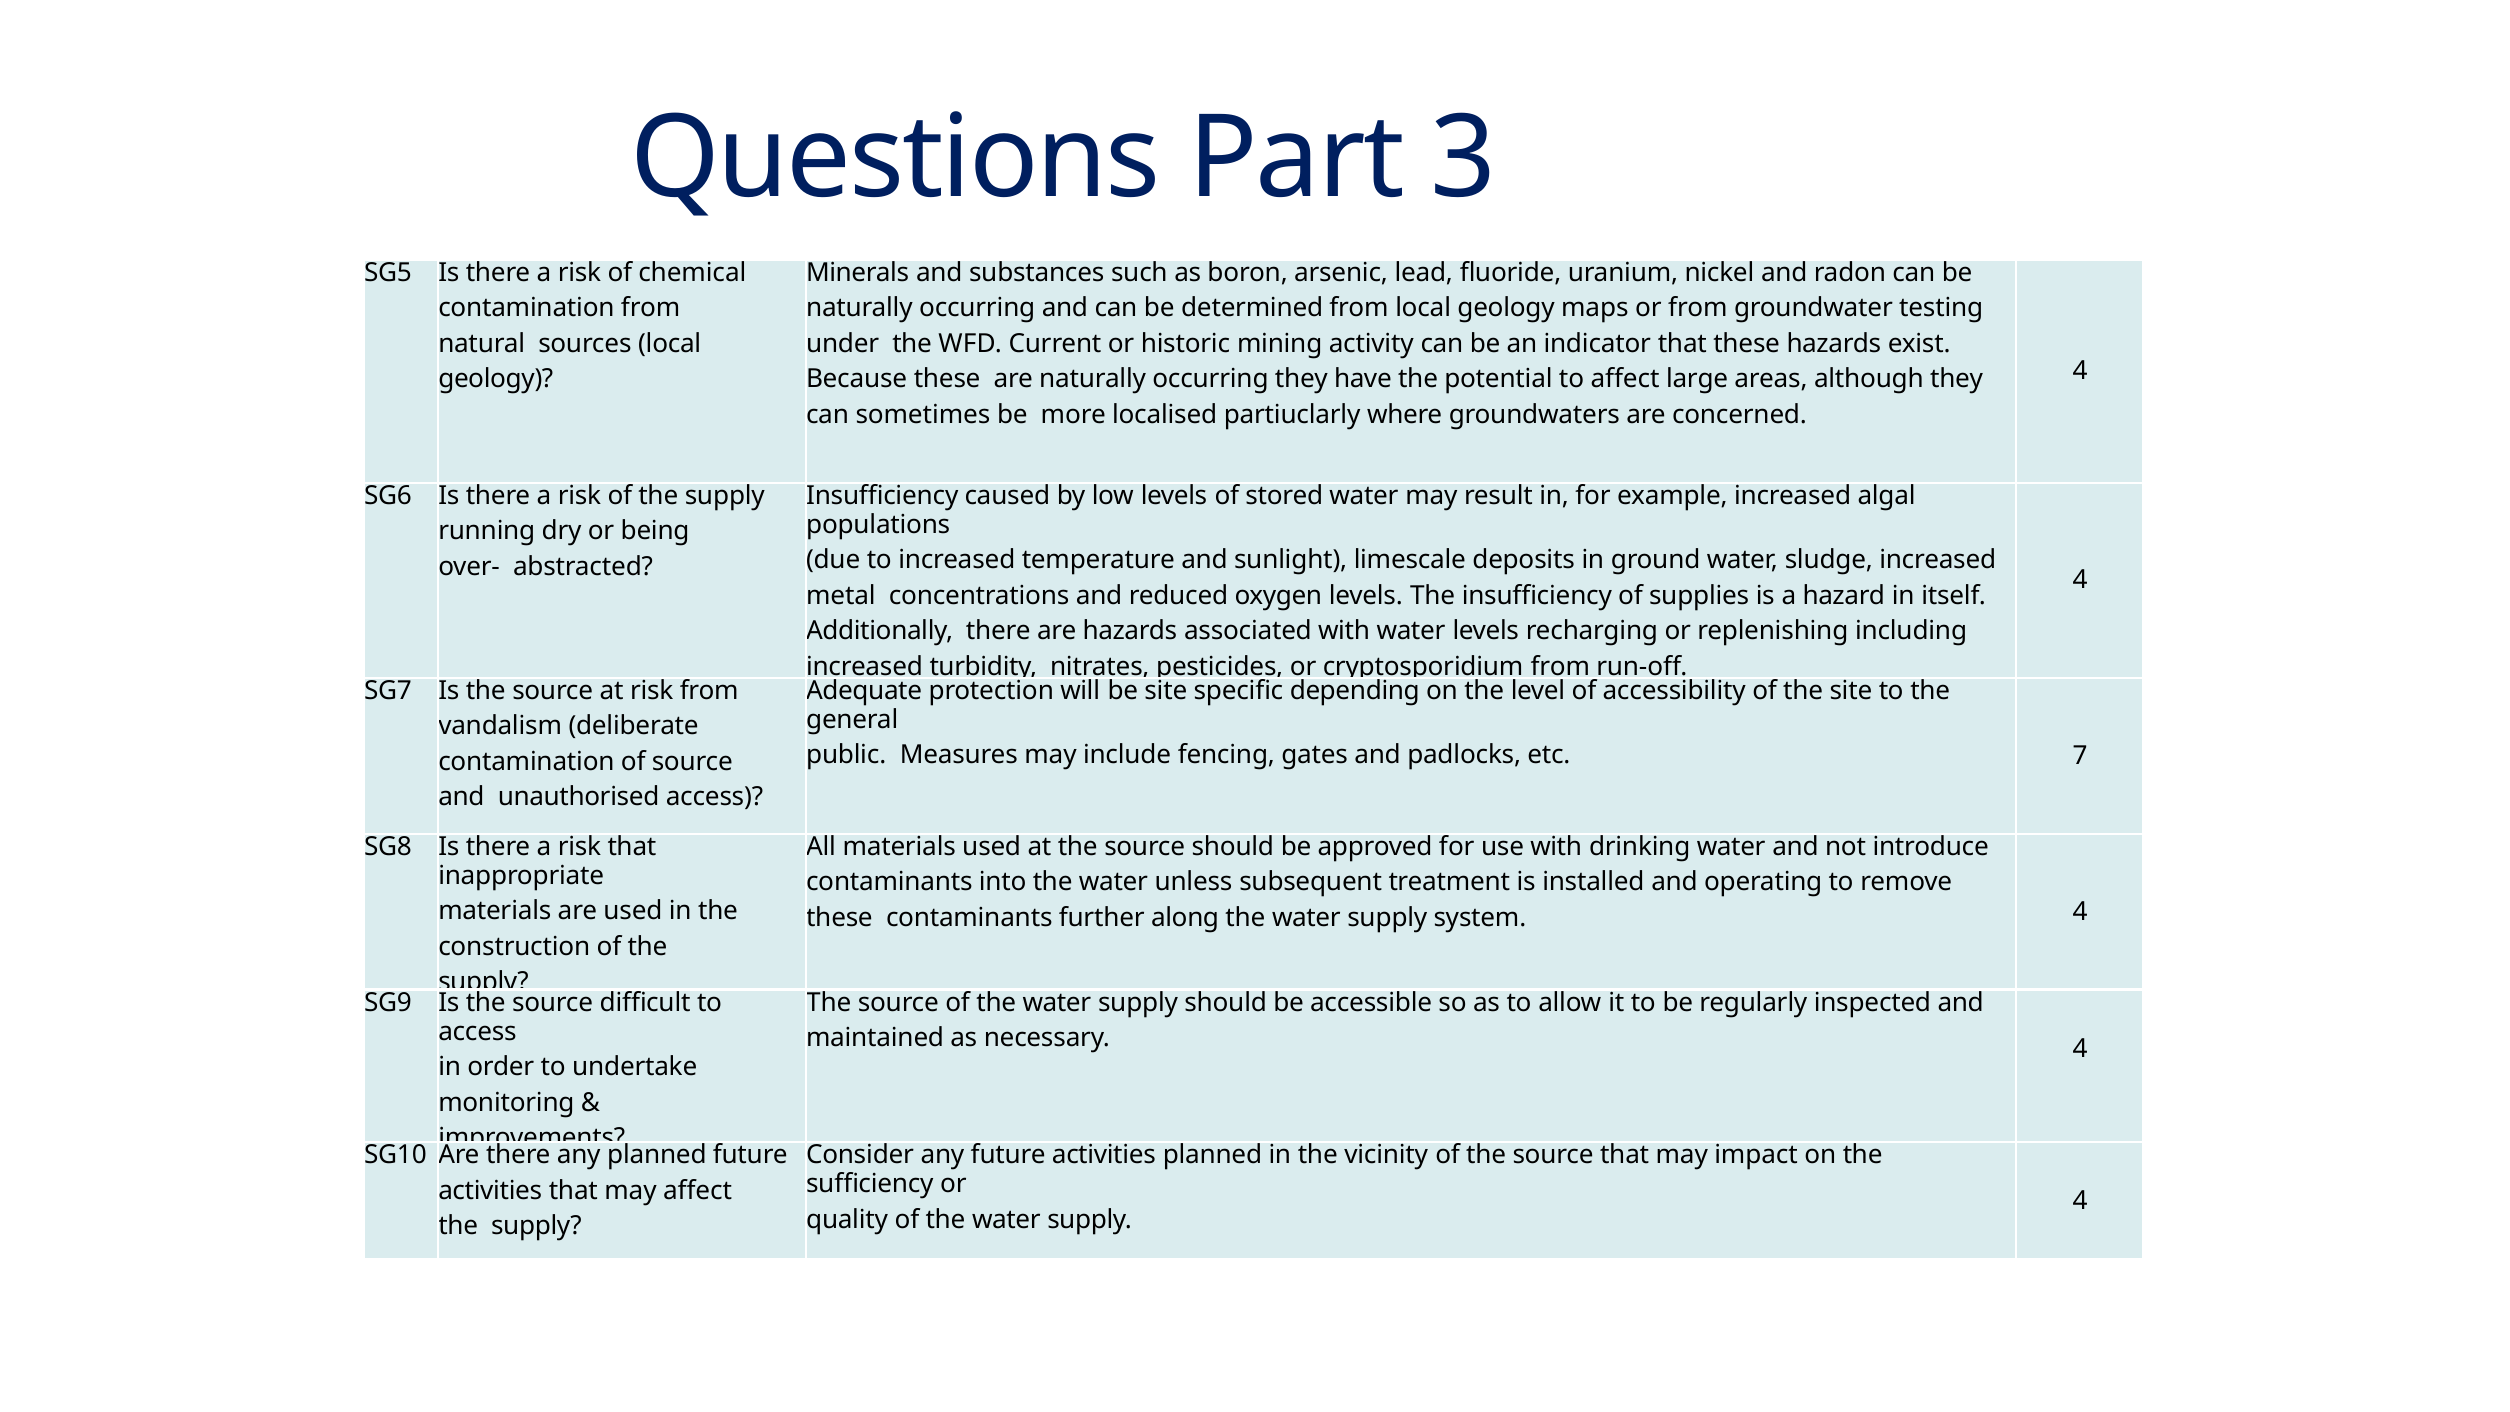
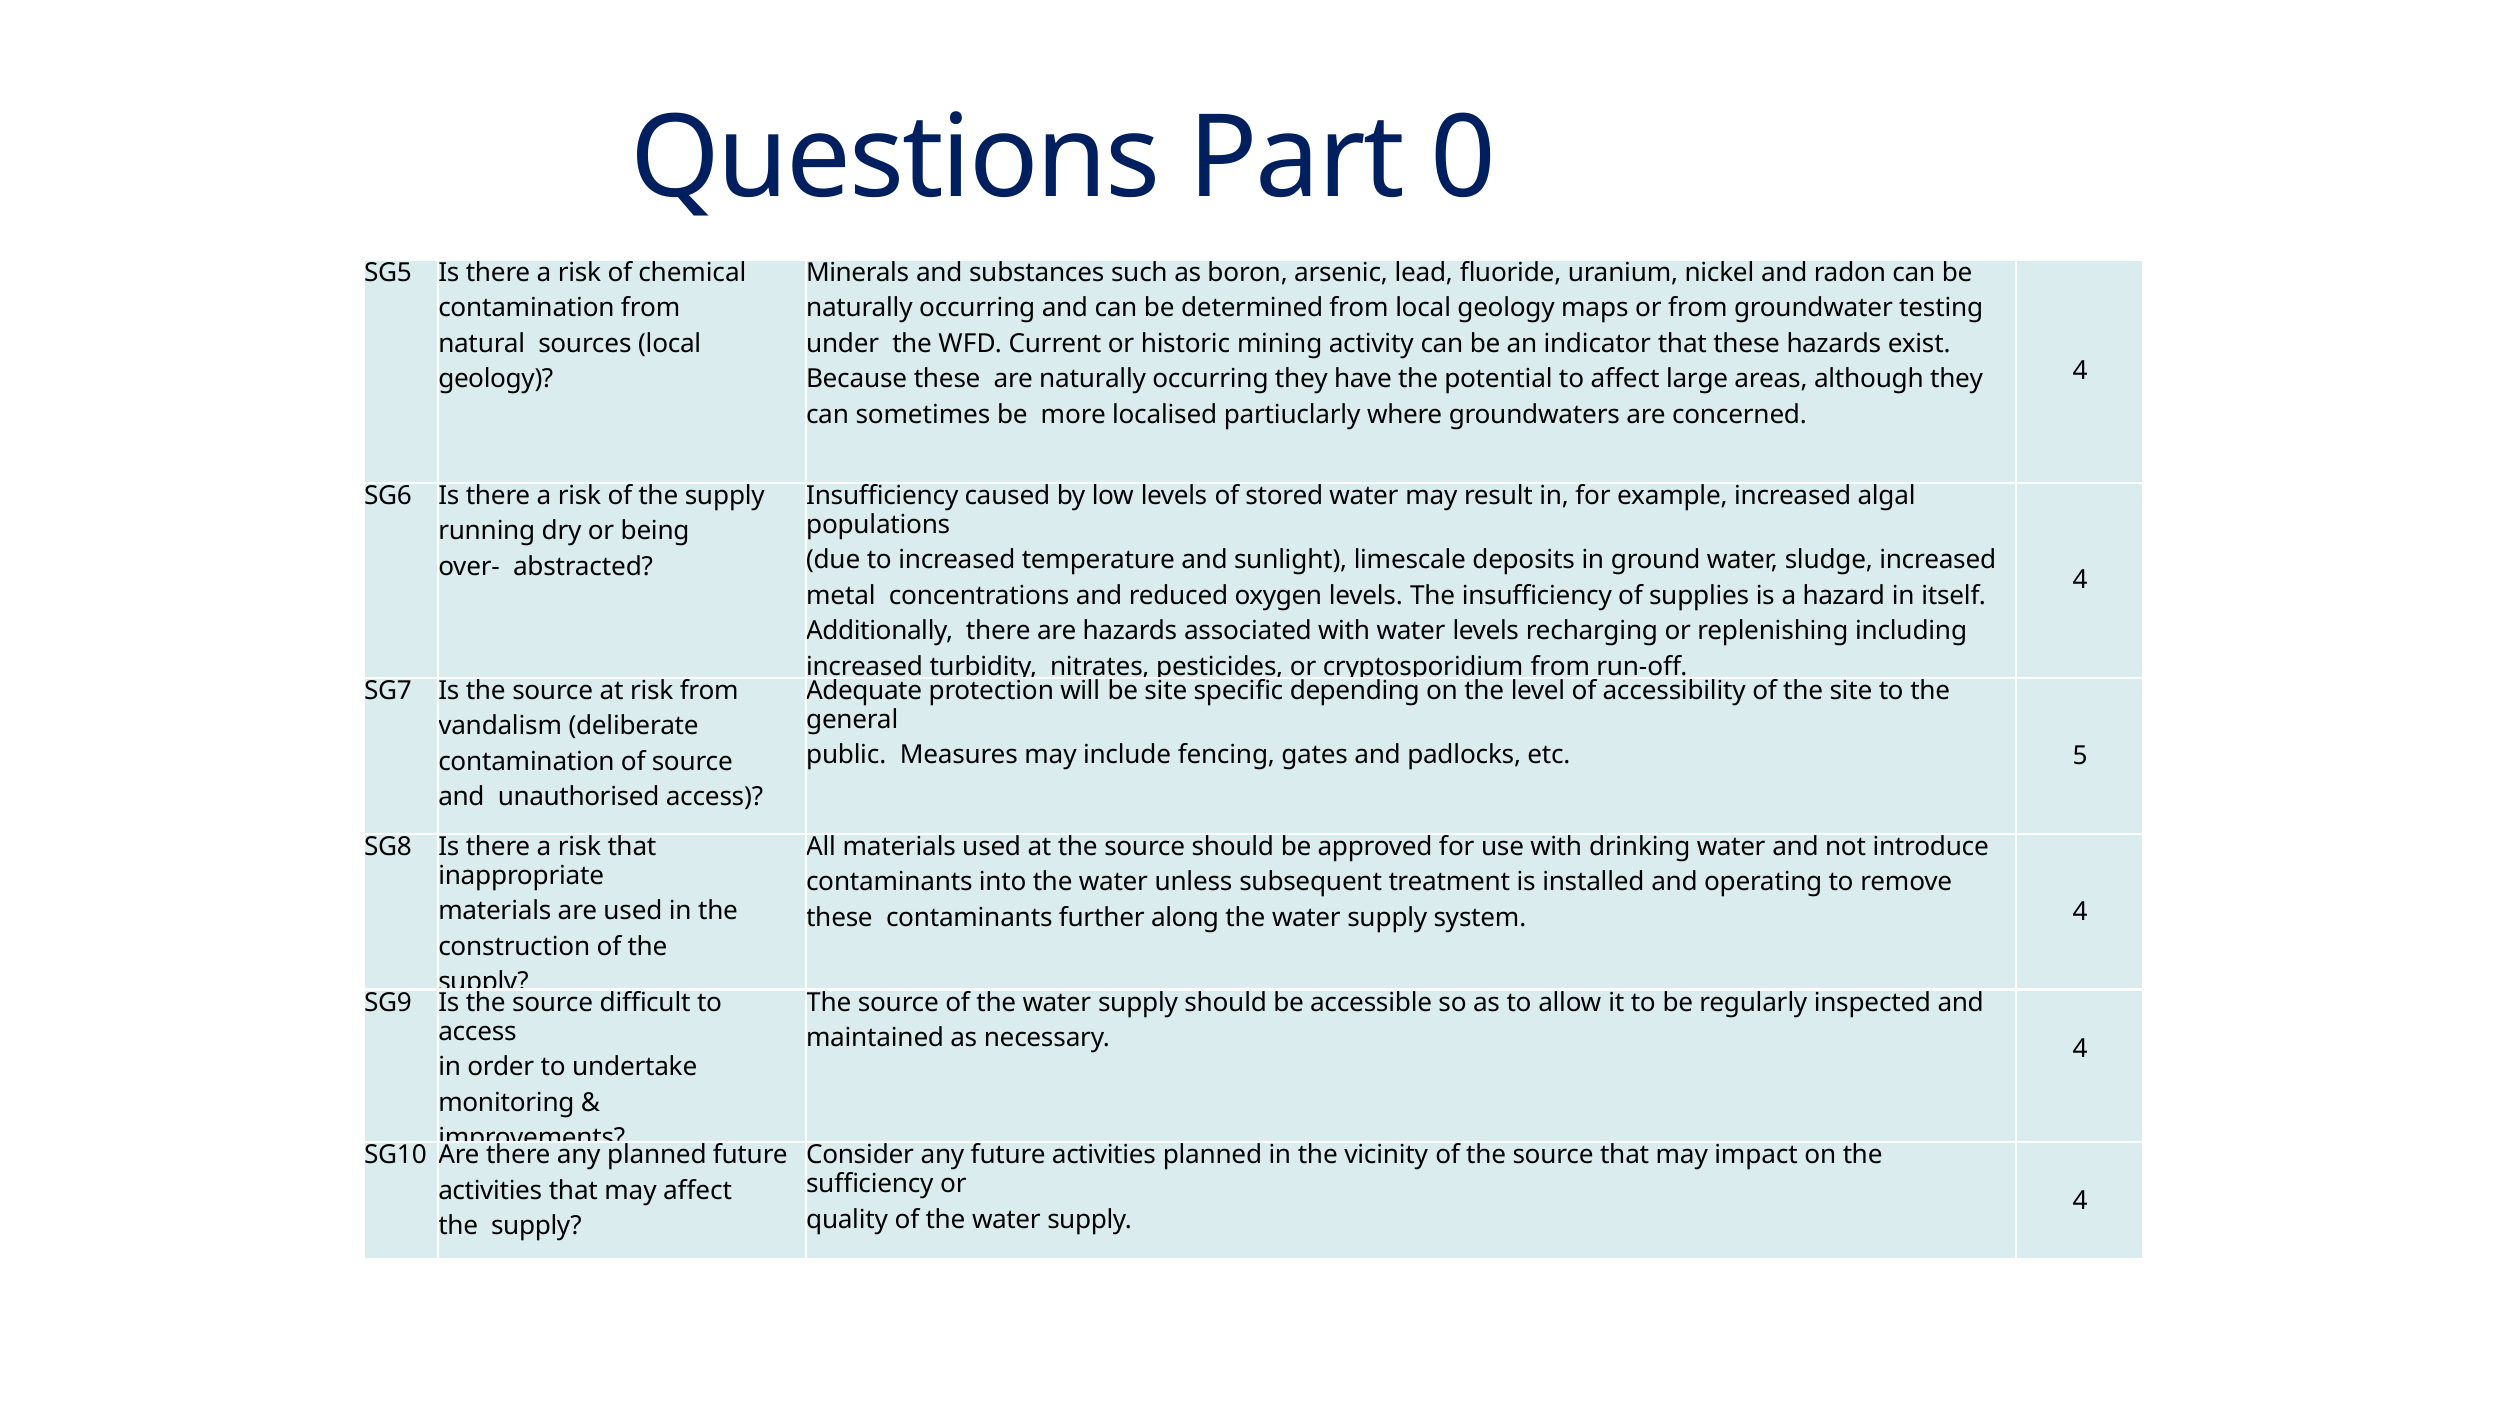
3: 3 -> 0
7: 7 -> 5
